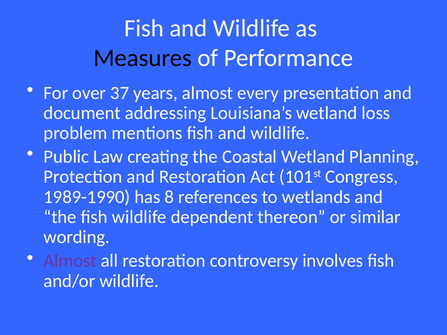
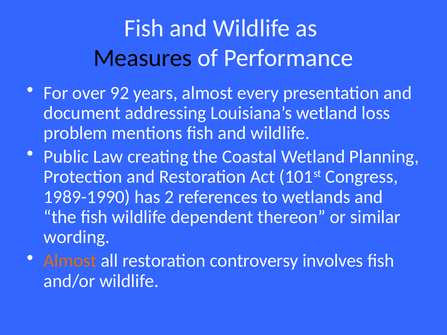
37: 37 -> 92
8: 8 -> 2
Almost at (70, 261) colour: purple -> orange
